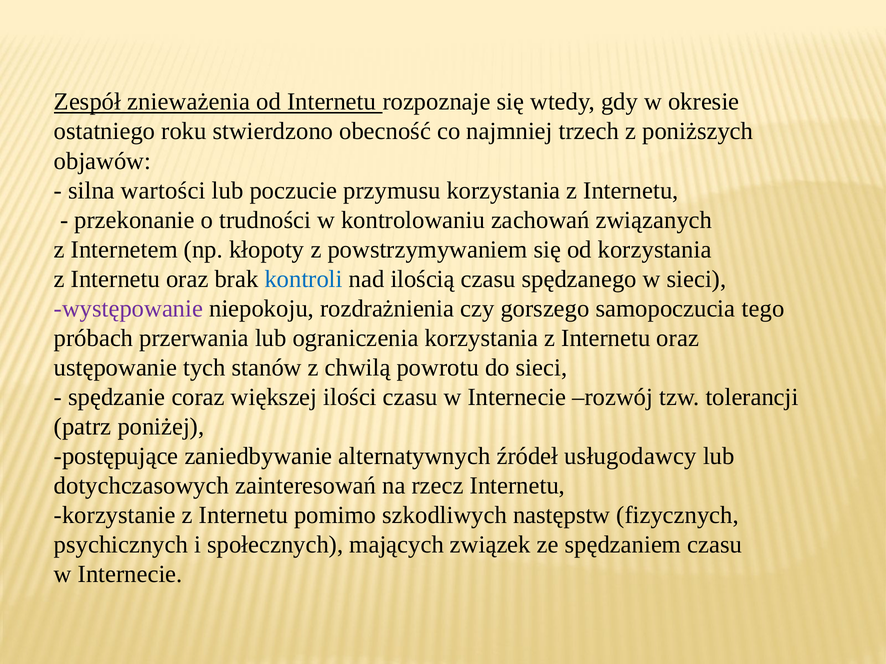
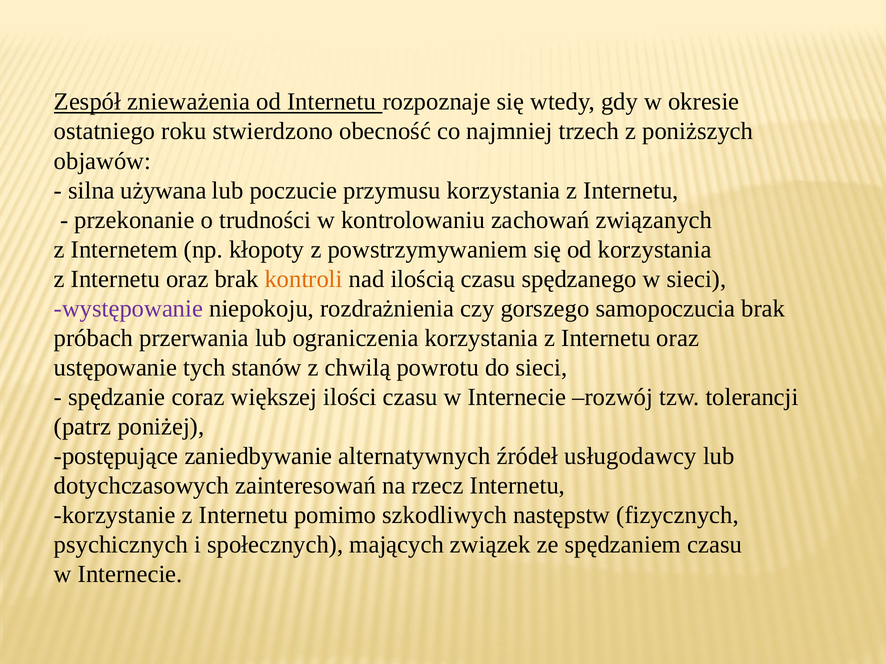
wartości: wartości -> używana
kontroli colour: blue -> orange
samopoczucia tego: tego -> brak
